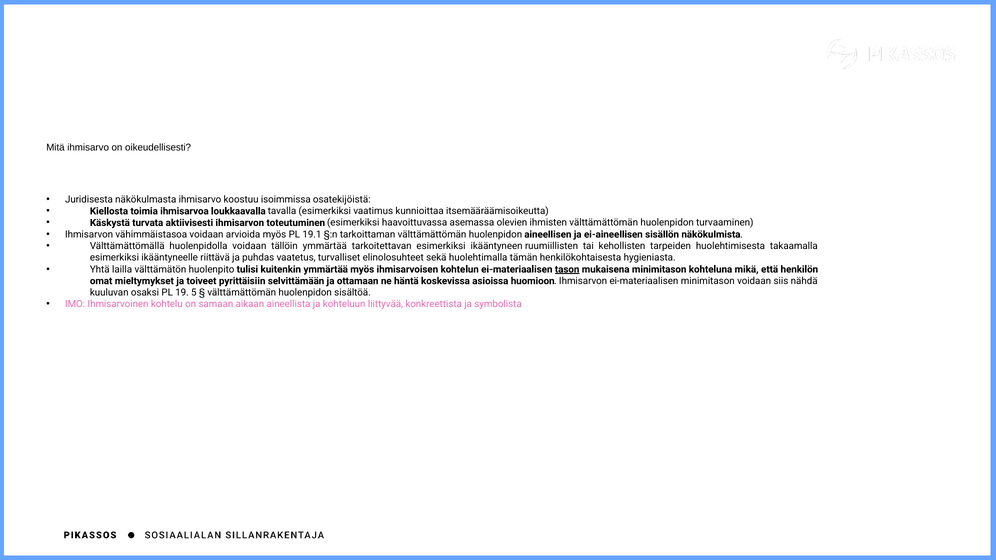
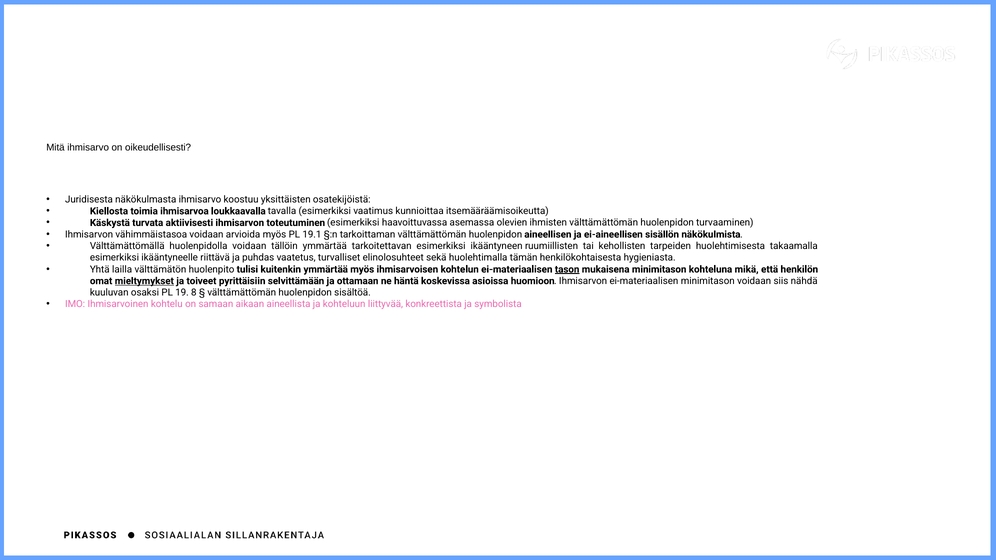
isoimmissa: isoimmissa -> yksittäisten
mieltymykset underline: none -> present
5: 5 -> 8
